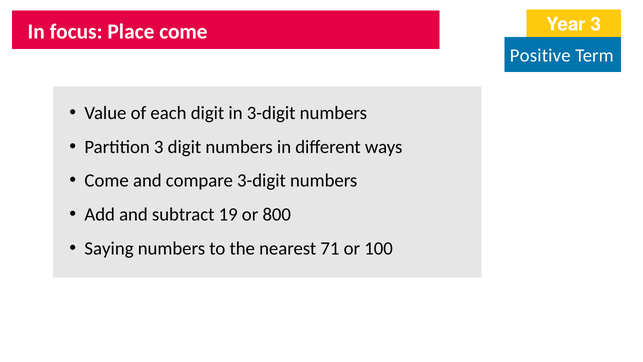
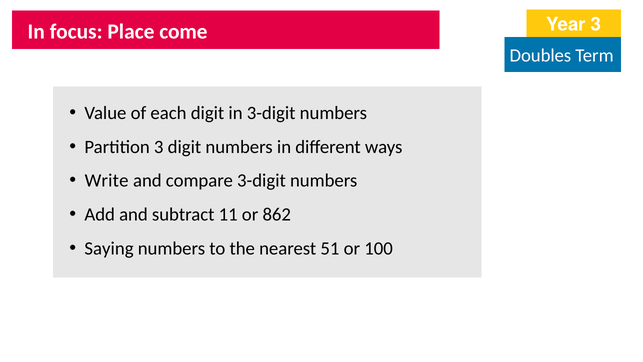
Positive: Positive -> Doubles
Come at (107, 181): Come -> Write
19: 19 -> 11
800: 800 -> 862
71: 71 -> 51
